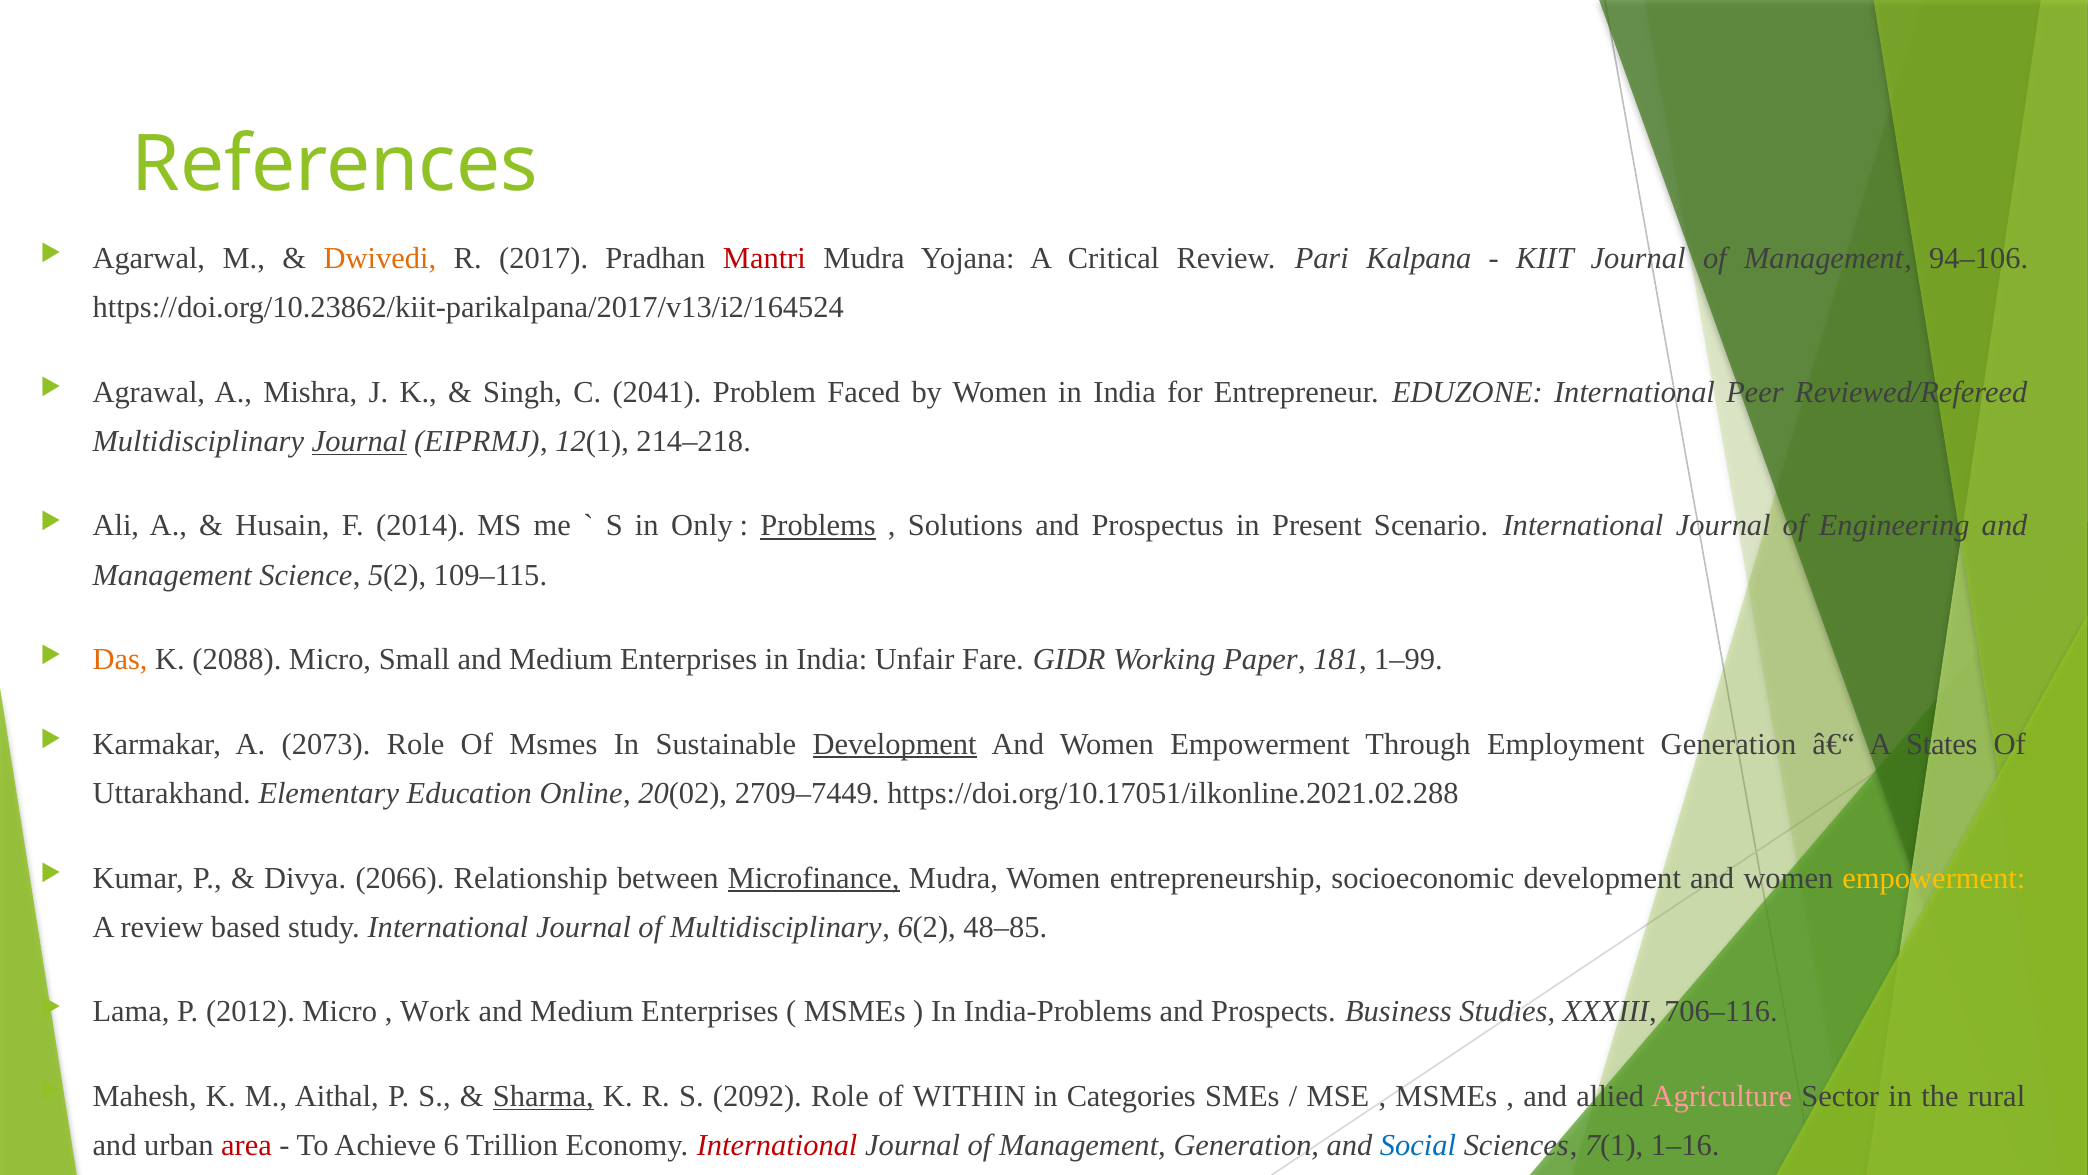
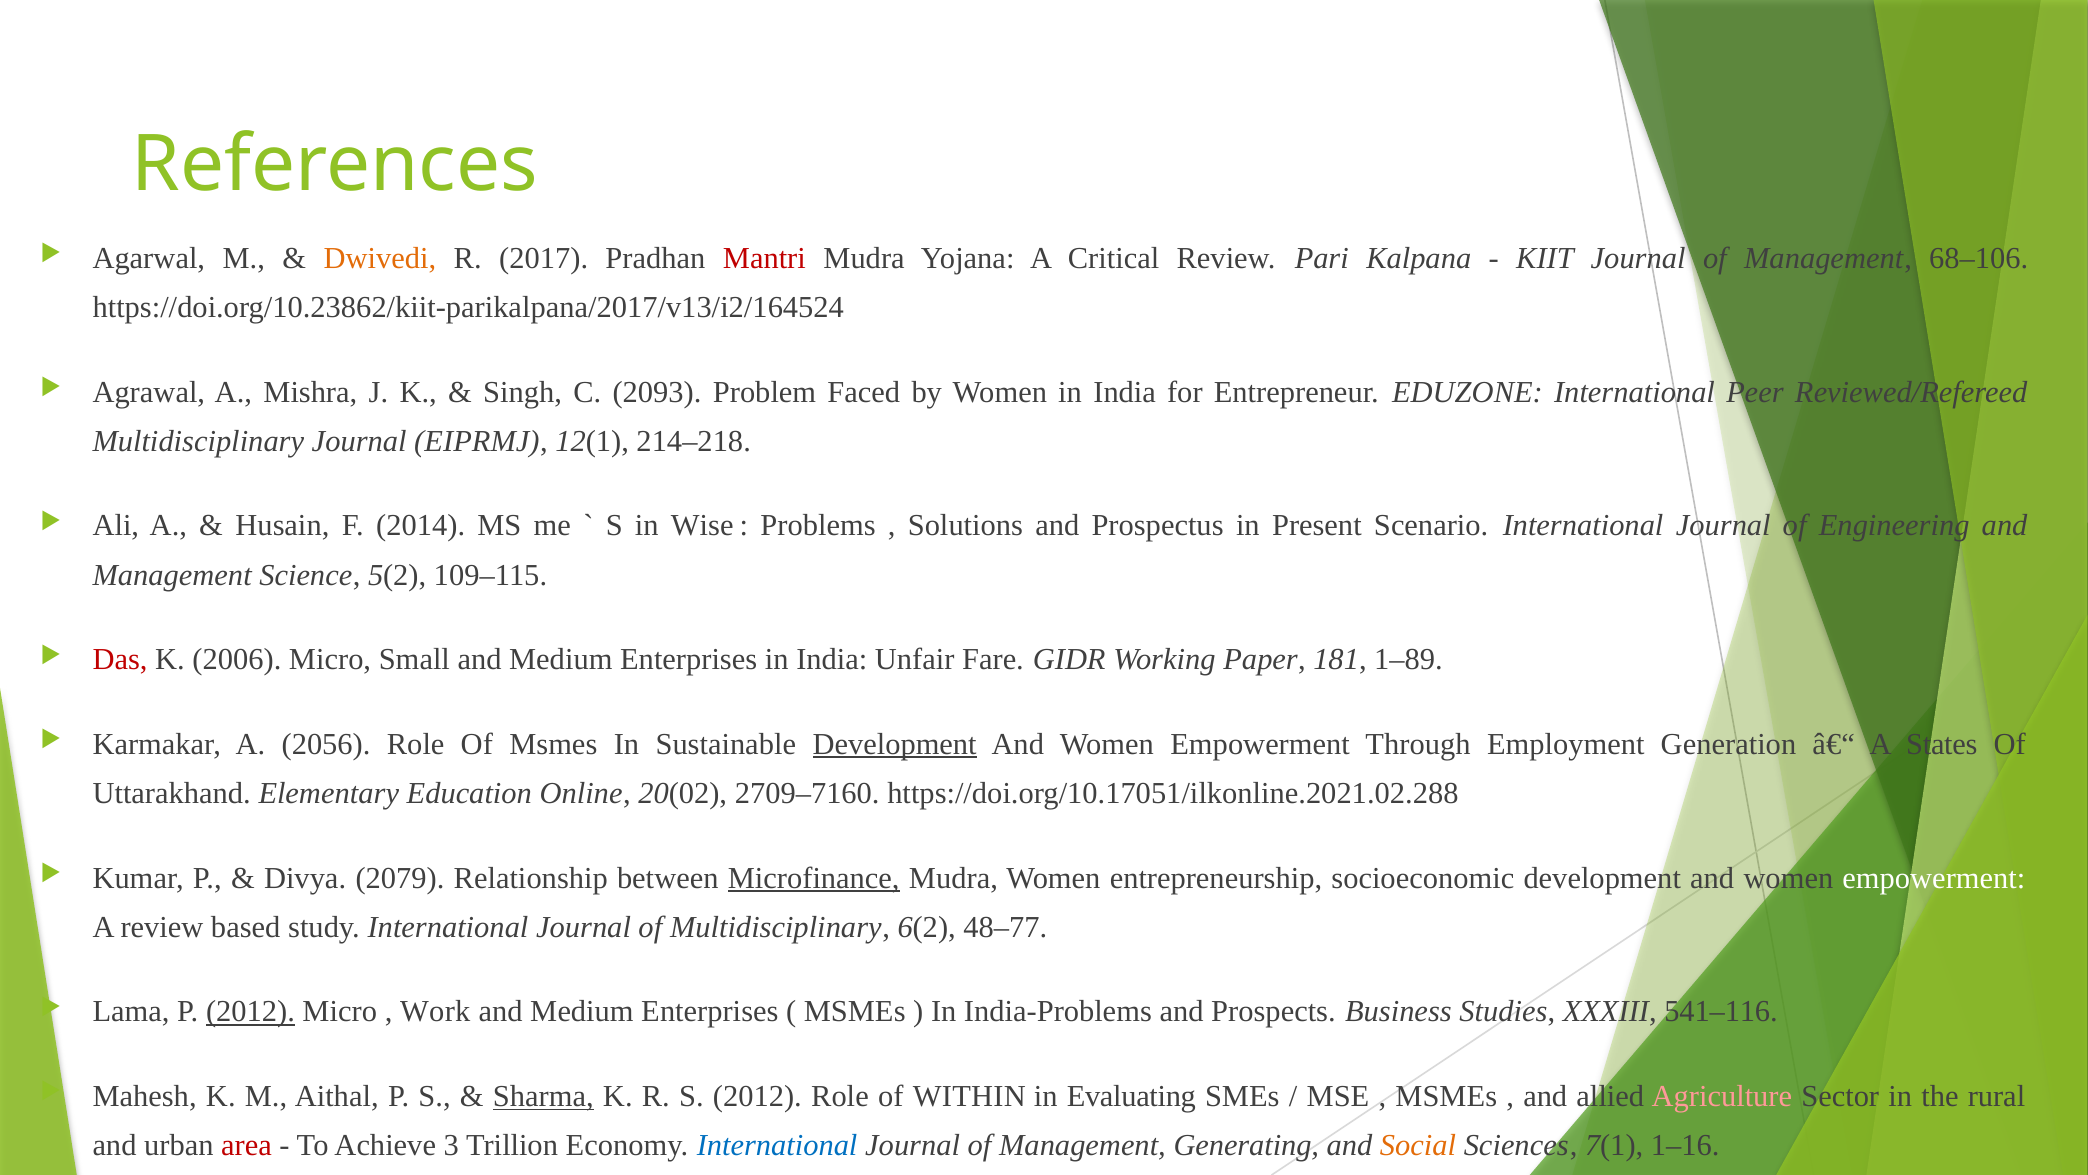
94–106: 94–106 -> 68–106
2041: 2041 -> 2093
Journal at (359, 441) underline: present -> none
Only: Only -> Wise
Problems underline: present -> none
Das colour: orange -> red
2088: 2088 -> 2006
1–99: 1–99 -> 1–89
2073: 2073 -> 2056
2709–7449: 2709–7449 -> 2709–7160
2066: 2066 -> 2079
empowerment at (1934, 878) colour: yellow -> white
48–85: 48–85 -> 48–77
2012 at (250, 1011) underline: none -> present
706–116: 706–116 -> 541–116
S 2092: 2092 -> 2012
Categories: Categories -> Evaluating
6: 6 -> 3
International at (777, 1145) colour: red -> blue
Management Generation: Generation -> Generating
Social colour: blue -> orange
